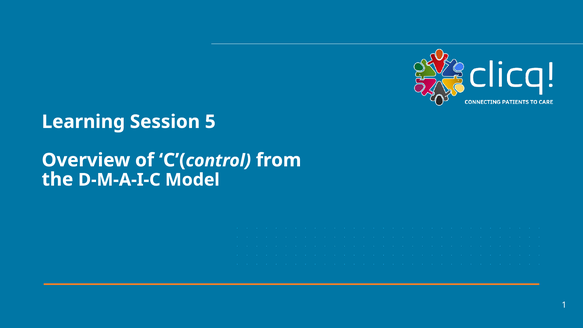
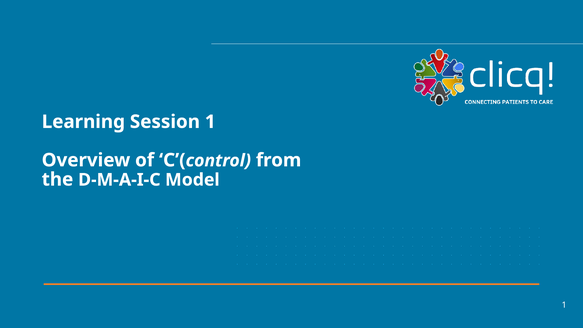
Session 5: 5 -> 1
